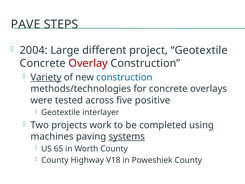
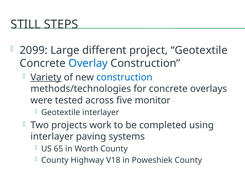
PAVE: PAVE -> STILL
2004: 2004 -> 2099
Overlay colour: red -> blue
positive: positive -> monitor
machines at (52, 136): machines -> interlayer
systems underline: present -> none
